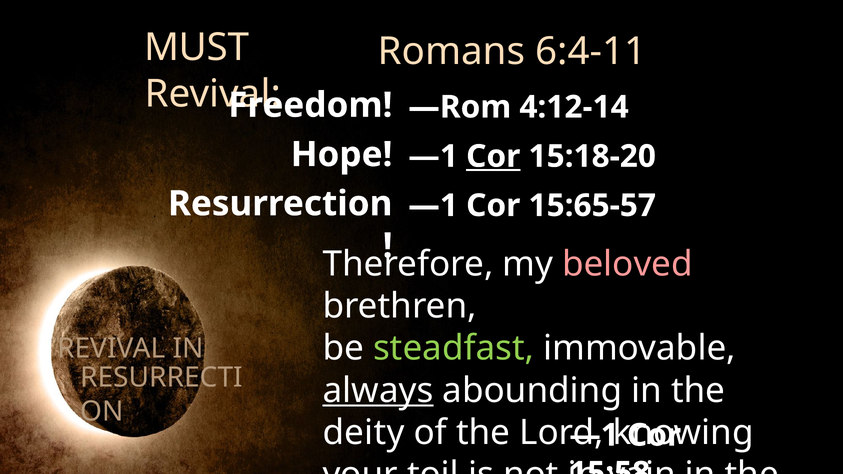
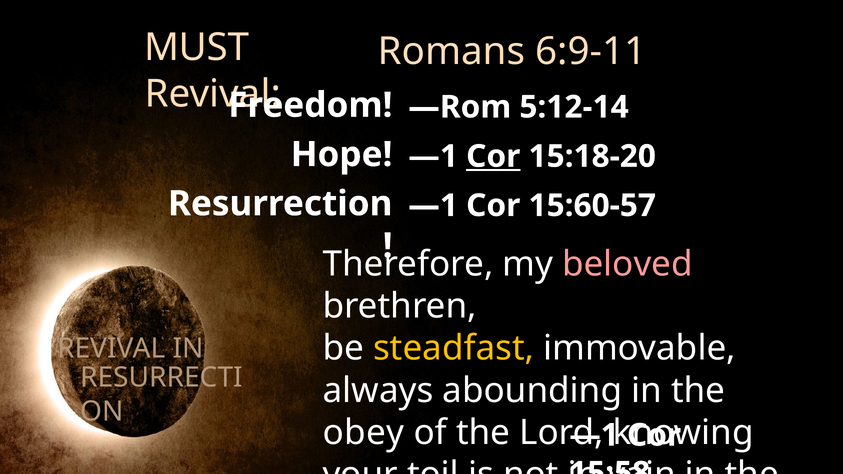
6:4-11: 6:4-11 -> 6:9-11
4:12-14: 4:12-14 -> 5:12-14
15:65-57: 15:65-57 -> 15:60-57
steadfast colour: light green -> yellow
always underline: present -> none
deity: deity -> obey
